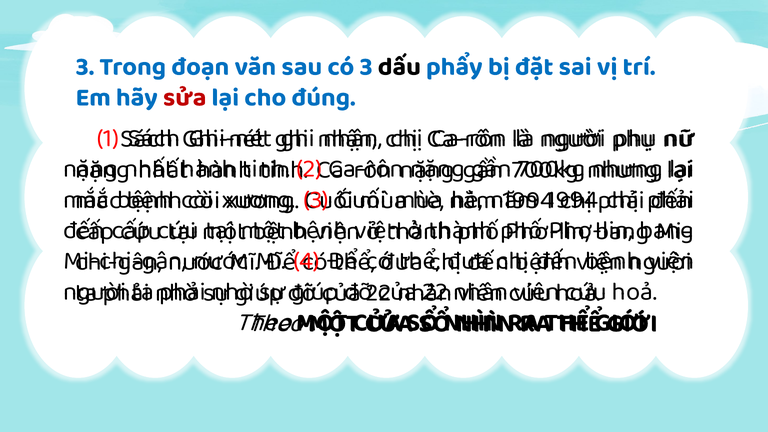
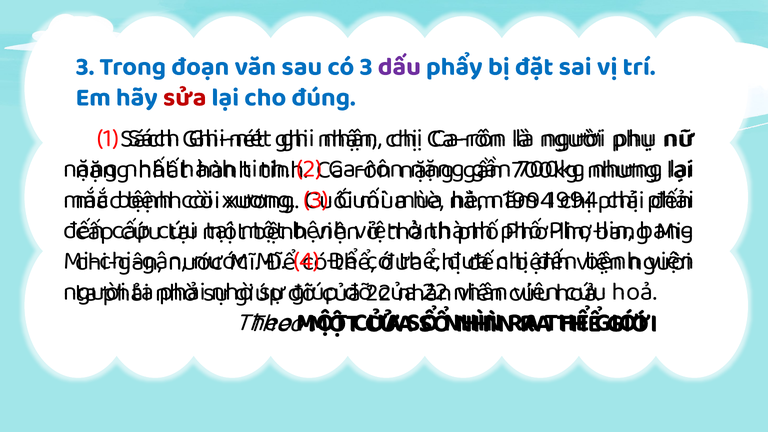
dấu colour: black -> purple
